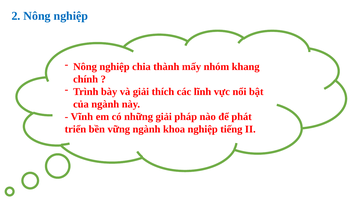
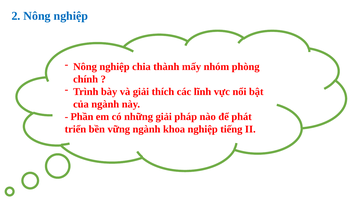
khang: khang -> phòng
Vĩnh: Vĩnh -> Phần
